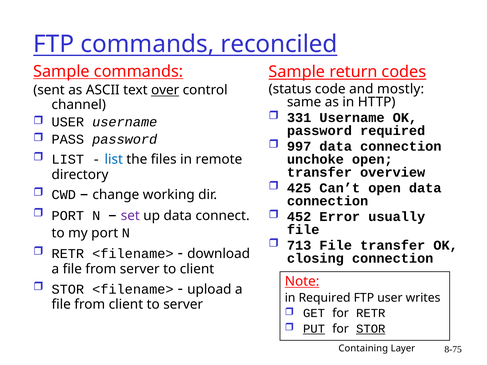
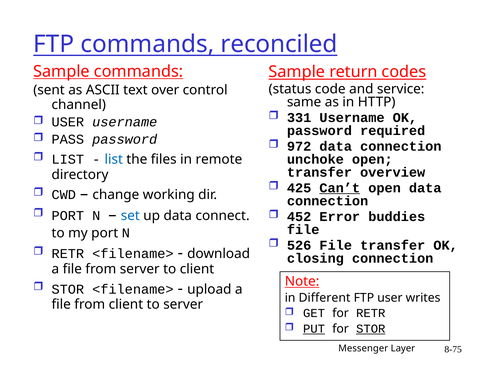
mostly: mostly -> service
over underline: present -> none
997: 997 -> 972
Can’t underline: none -> present
set colour: purple -> blue
usually: usually -> buddies
713: 713 -> 526
in Required: Required -> Different
Containing: Containing -> Messenger
